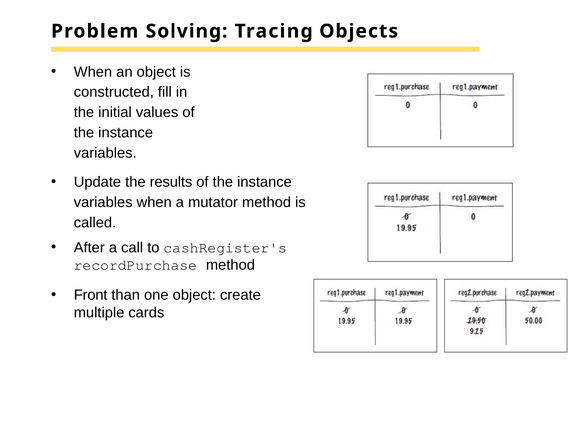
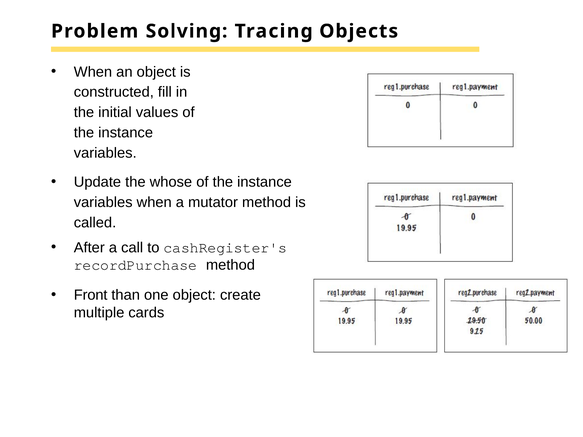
results: results -> whose
